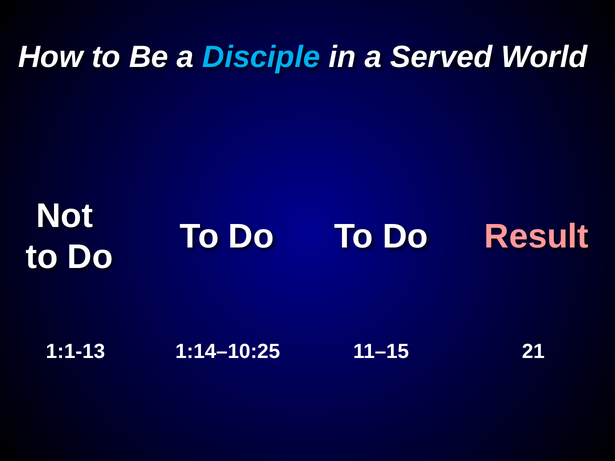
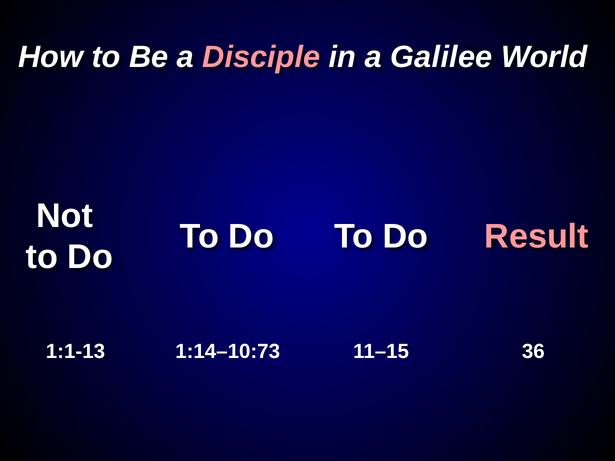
Disciple colour: light blue -> pink
Served: Served -> Galilee
1:14–10:25: 1:14–10:25 -> 1:14–10:73
21: 21 -> 36
